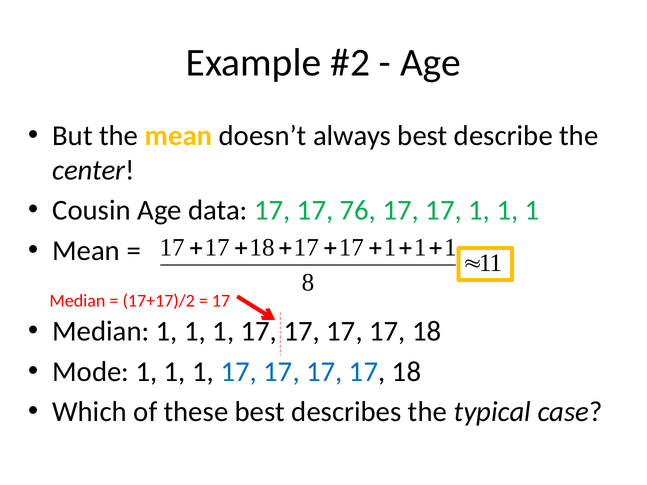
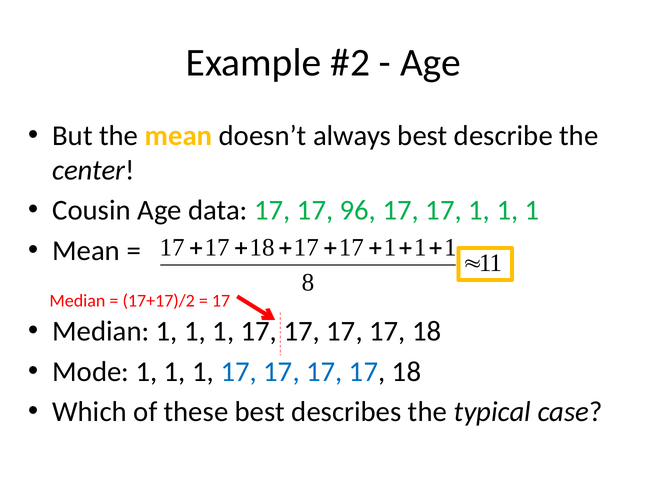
76: 76 -> 96
